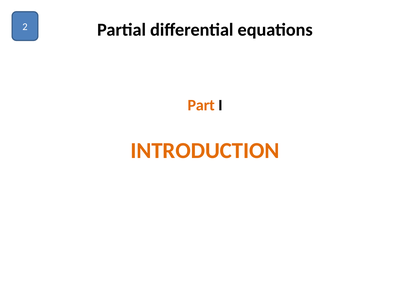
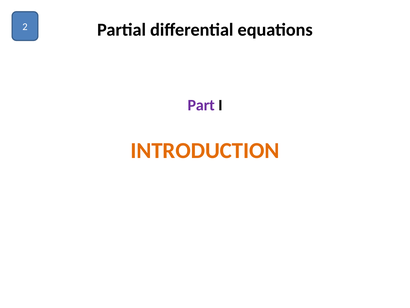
Part colour: orange -> purple
